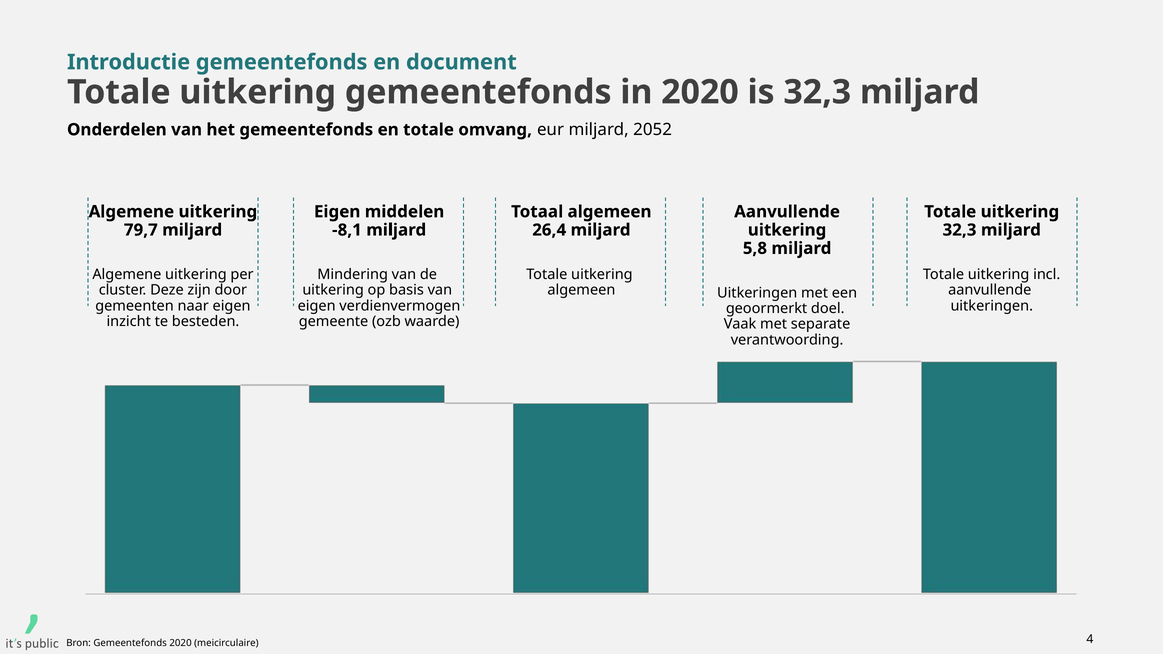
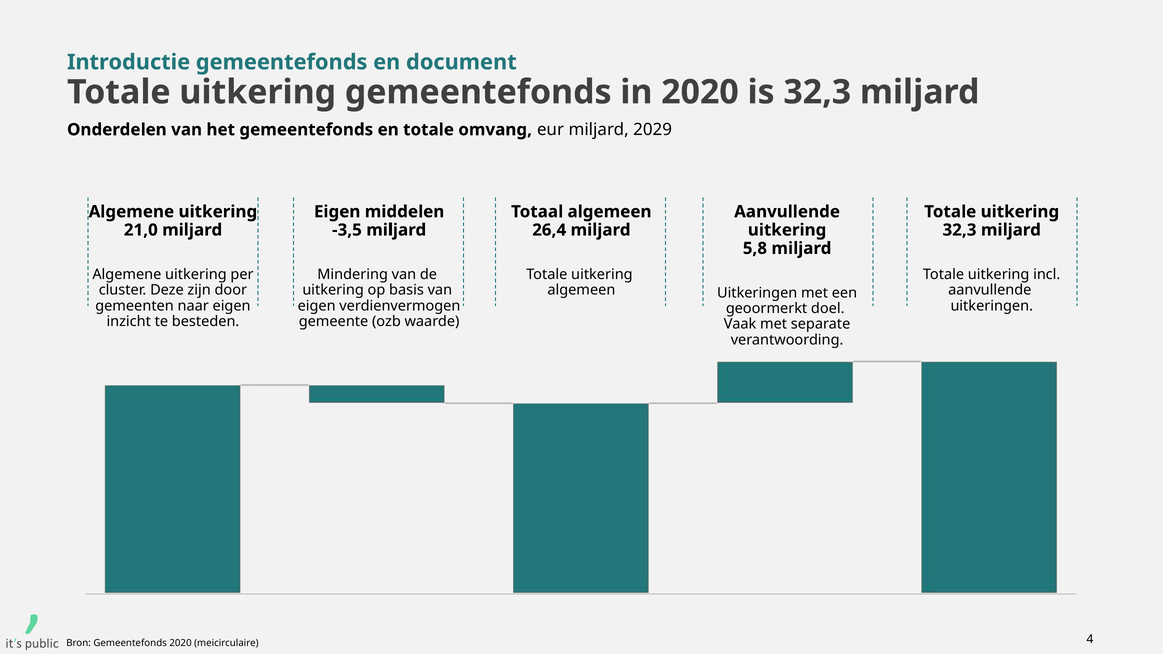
2052: 2052 -> 2029
79,7: 79,7 -> 21,0
-8,1: -8,1 -> -3,5
